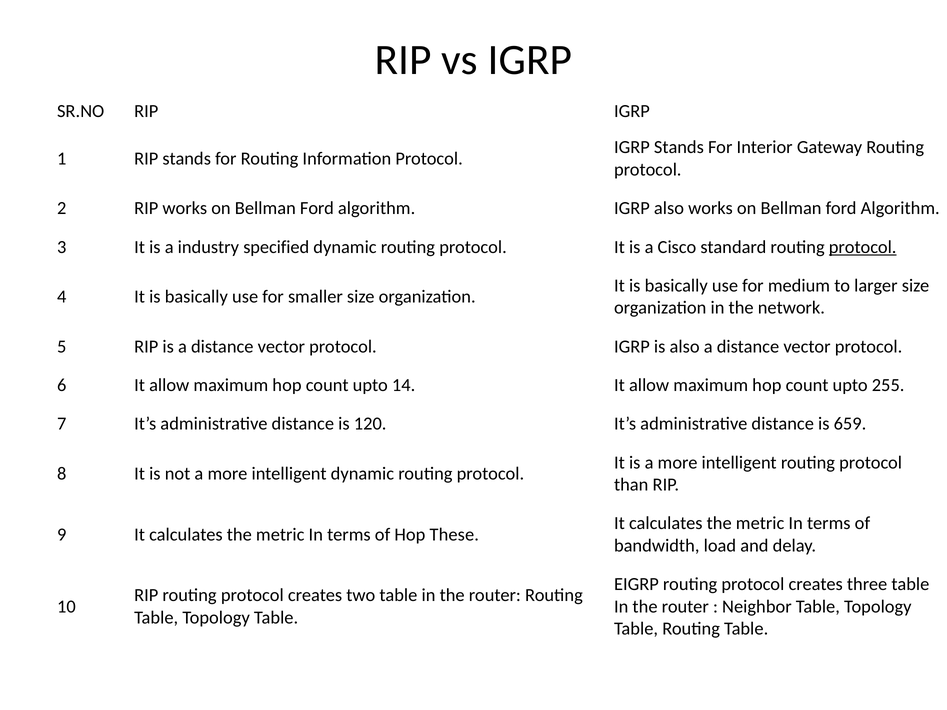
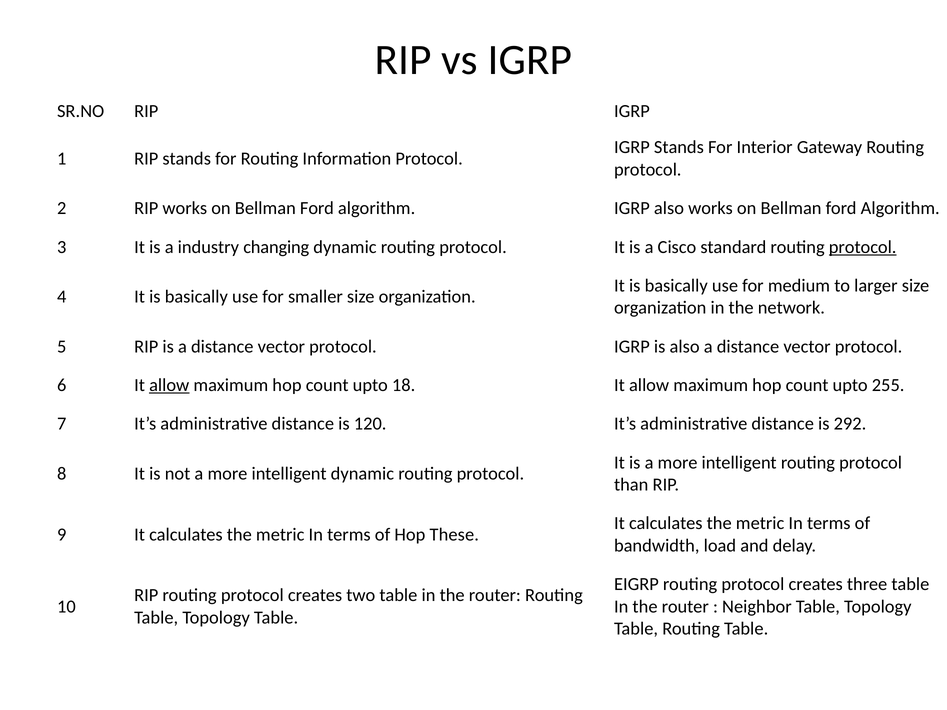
specified: specified -> changing
allow at (169, 385) underline: none -> present
14: 14 -> 18
659: 659 -> 292
